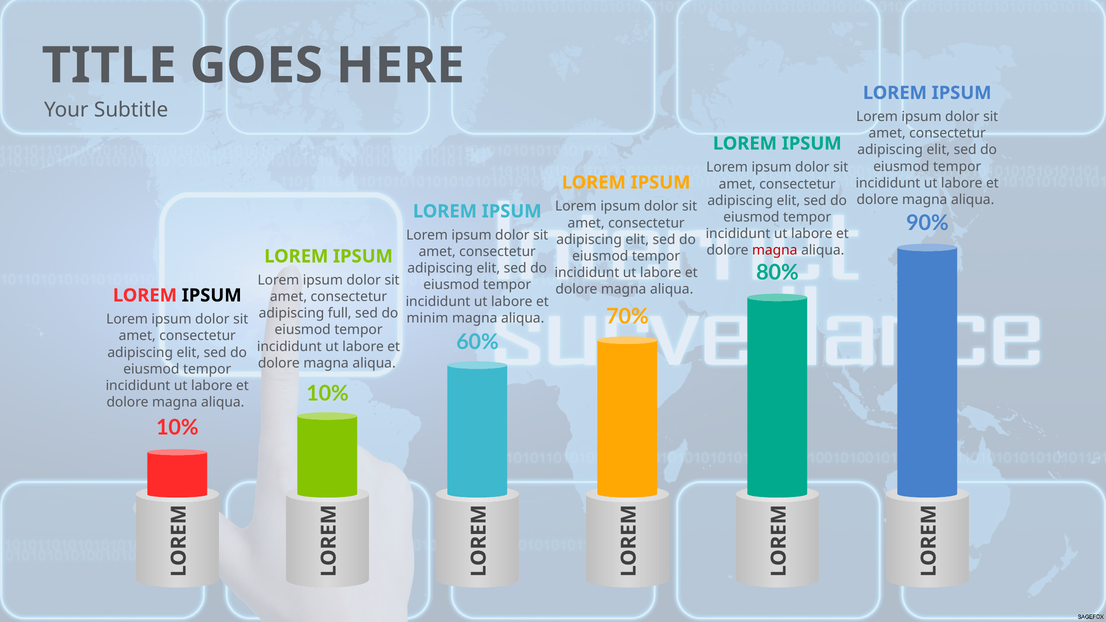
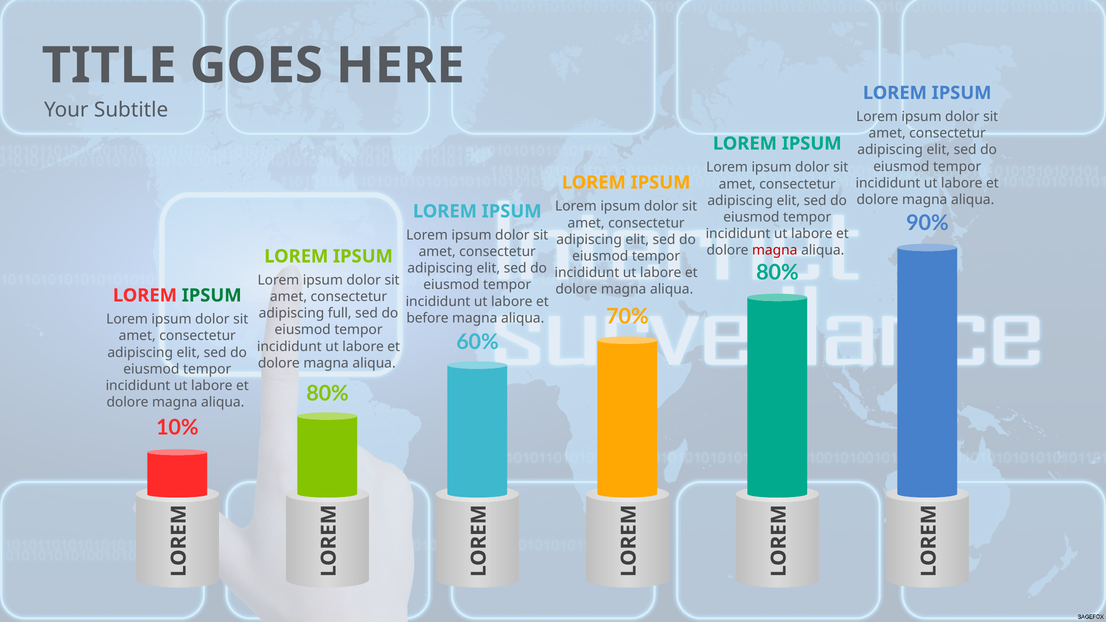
IPSUM at (212, 295) colour: black -> green
minim: minim -> before
10% at (328, 394): 10% -> 80%
